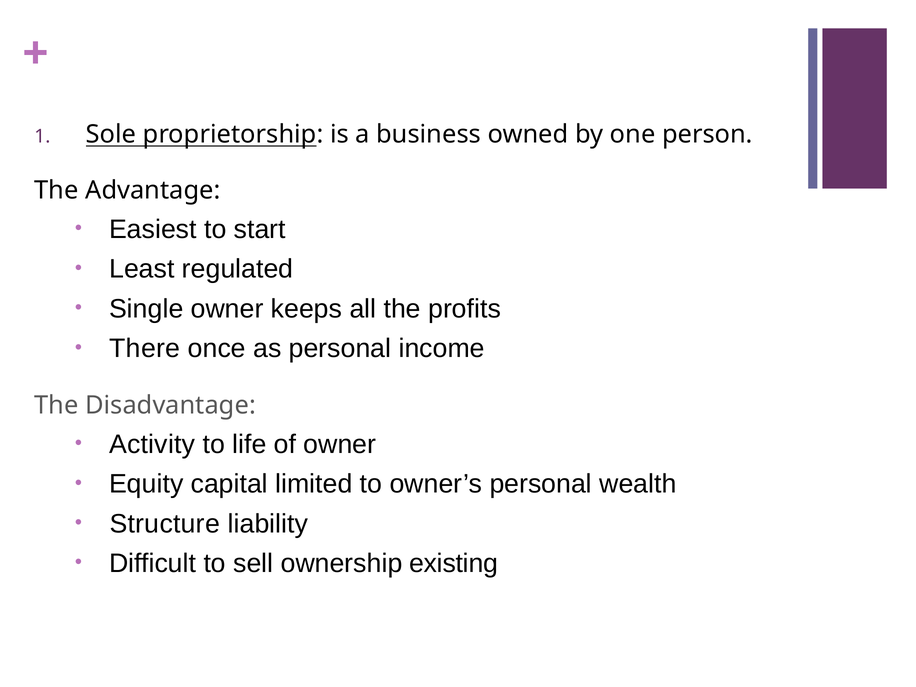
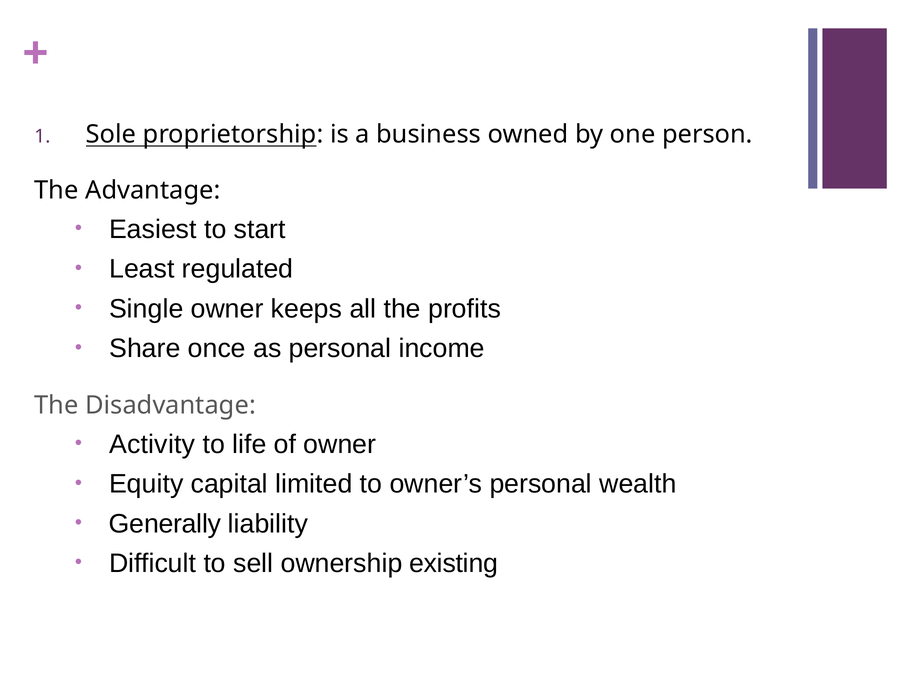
There: There -> Share
Structure: Structure -> Generally
